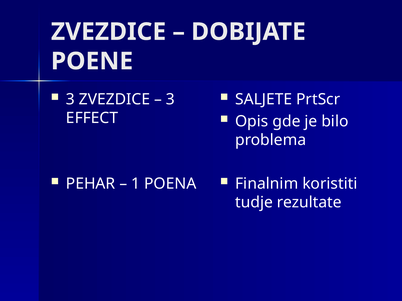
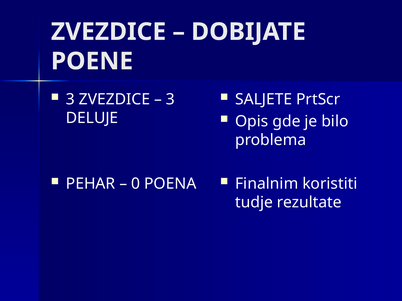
EFFECT: EFFECT -> DELUJE
1: 1 -> 0
